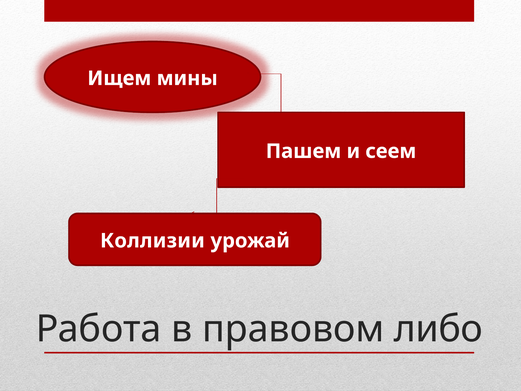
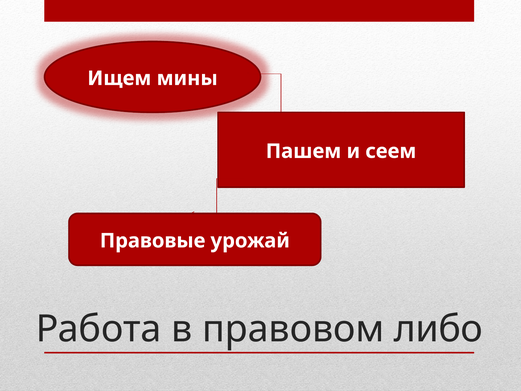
Коллизии: Коллизии -> Правовые
